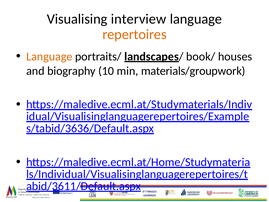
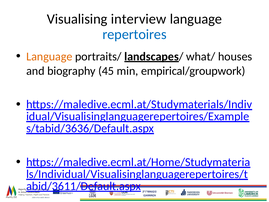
repertoires colour: orange -> blue
book/: book/ -> what/
10: 10 -> 45
materials/groupwork: materials/groupwork -> empirical/groupwork
